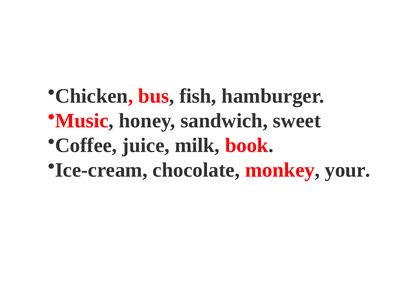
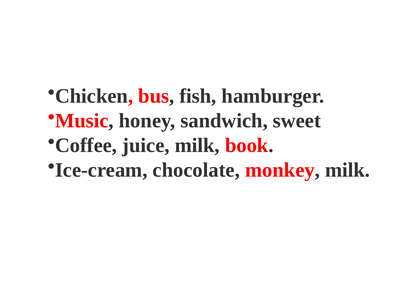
monkey your: your -> milk
